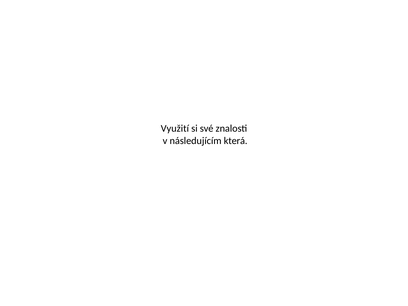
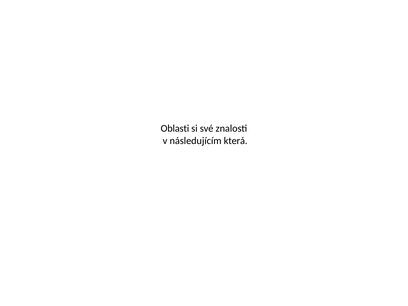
Využití: Využití -> Oblasti
